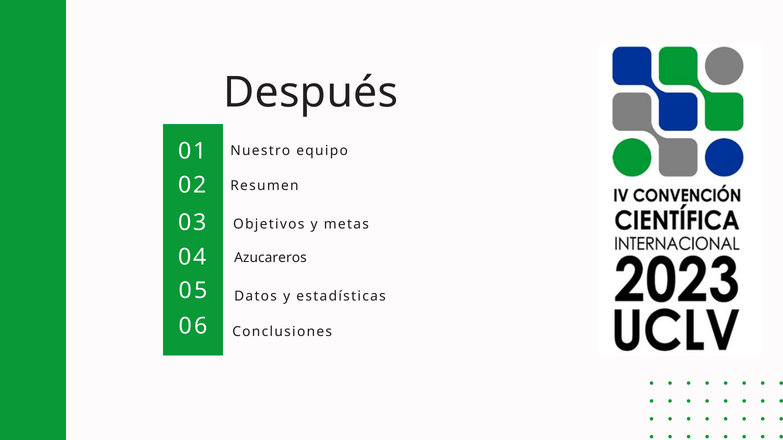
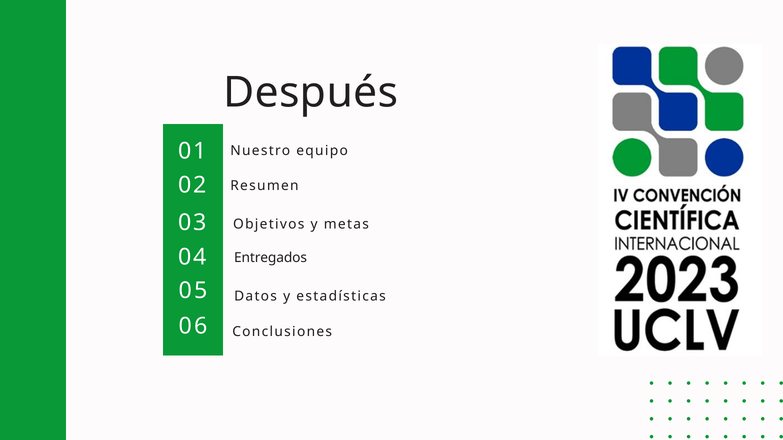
Azucareros: Azucareros -> Entregados
